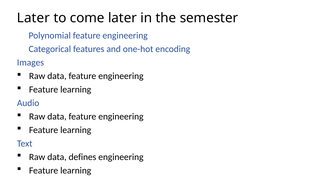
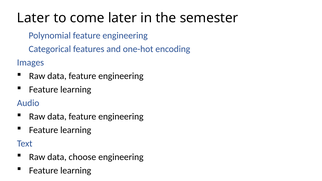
defines: defines -> choose
